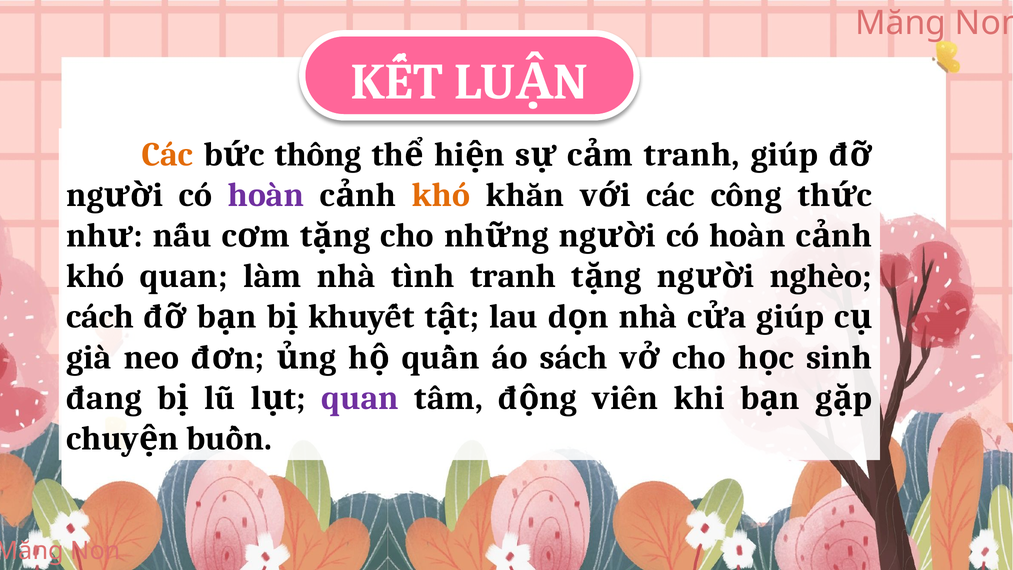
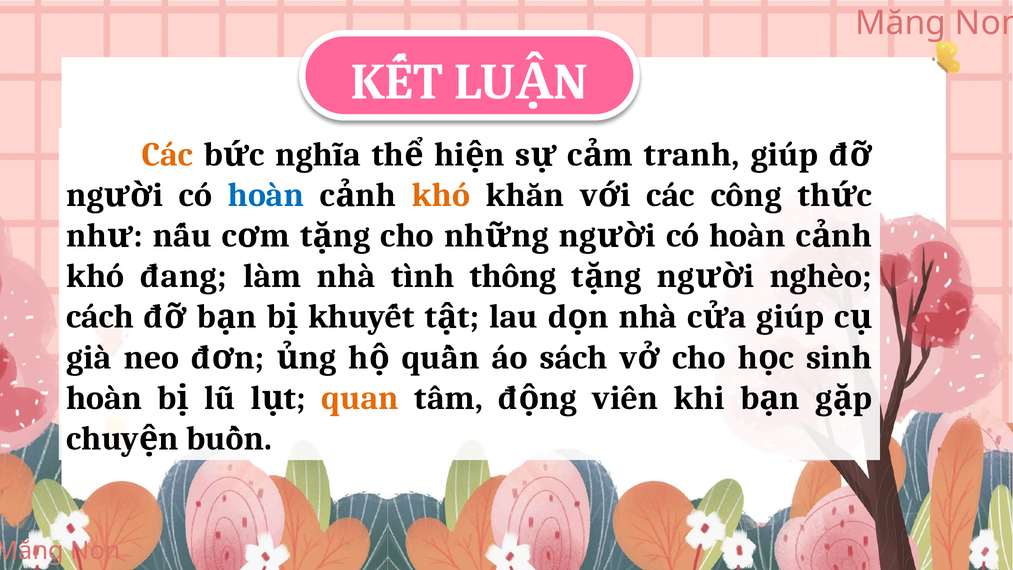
thông: thông -> nghĩa
hoàn at (266, 195) colour: purple -> blue
khó quan: quan -> đang
tình tranh: tranh -> thông
đang at (104, 398): đang -> hoàn
quan at (360, 398) colour: purple -> orange
